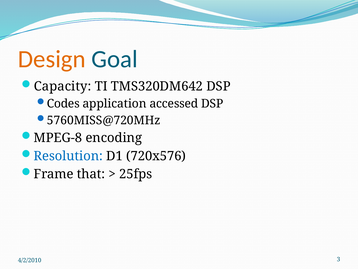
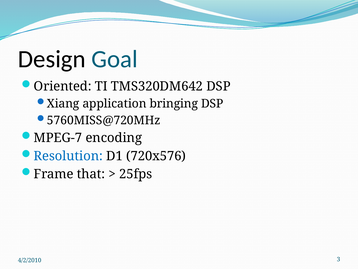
Design colour: orange -> black
Capacity: Capacity -> Oriented
Codes: Codes -> Xiang
accessed: accessed -> bringing
MPEG-8: MPEG-8 -> MPEG-7
